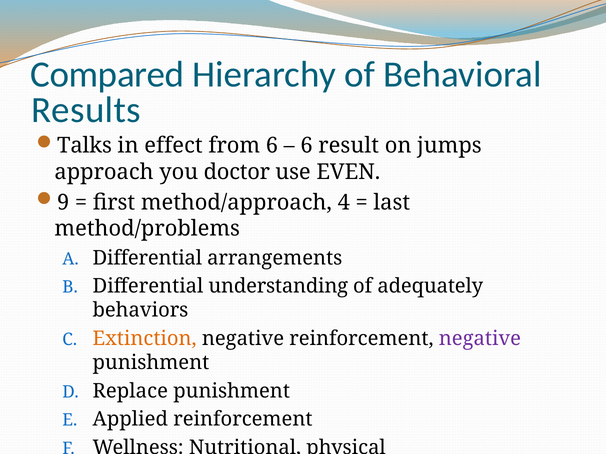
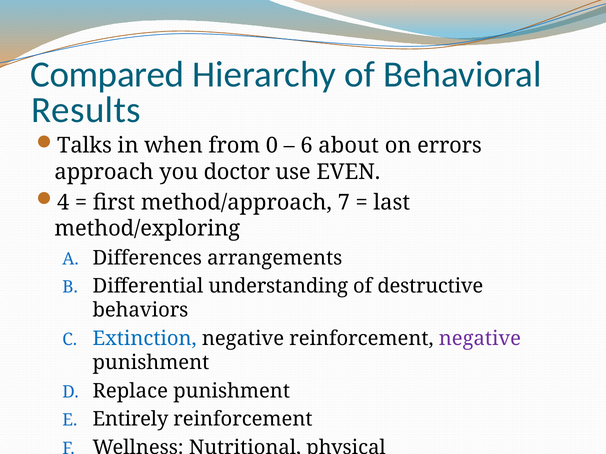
effect: effect -> when
from 6: 6 -> 0
result: result -> about
jumps: jumps -> errors
9: 9 -> 4
4: 4 -> 7
method/problems: method/problems -> method/exploring
Differential at (147, 258): Differential -> Differences
adequately: adequately -> destructive
Extinction colour: orange -> blue
Applied: Applied -> Entirely
